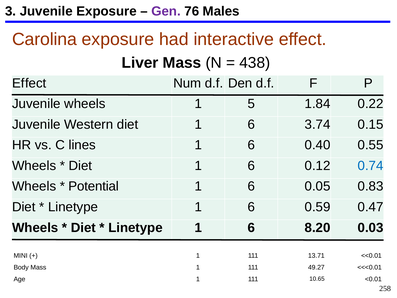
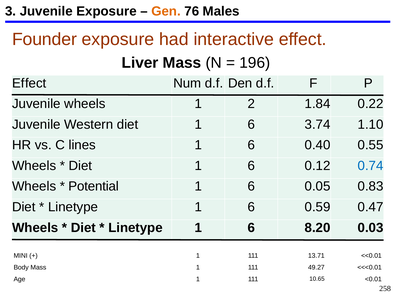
Gen colour: purple -> orange
Carolina: Carolina -> Founder
438: 438 -> 196
5: 5 -> 2
0.15: 0.15 -> 1.10
